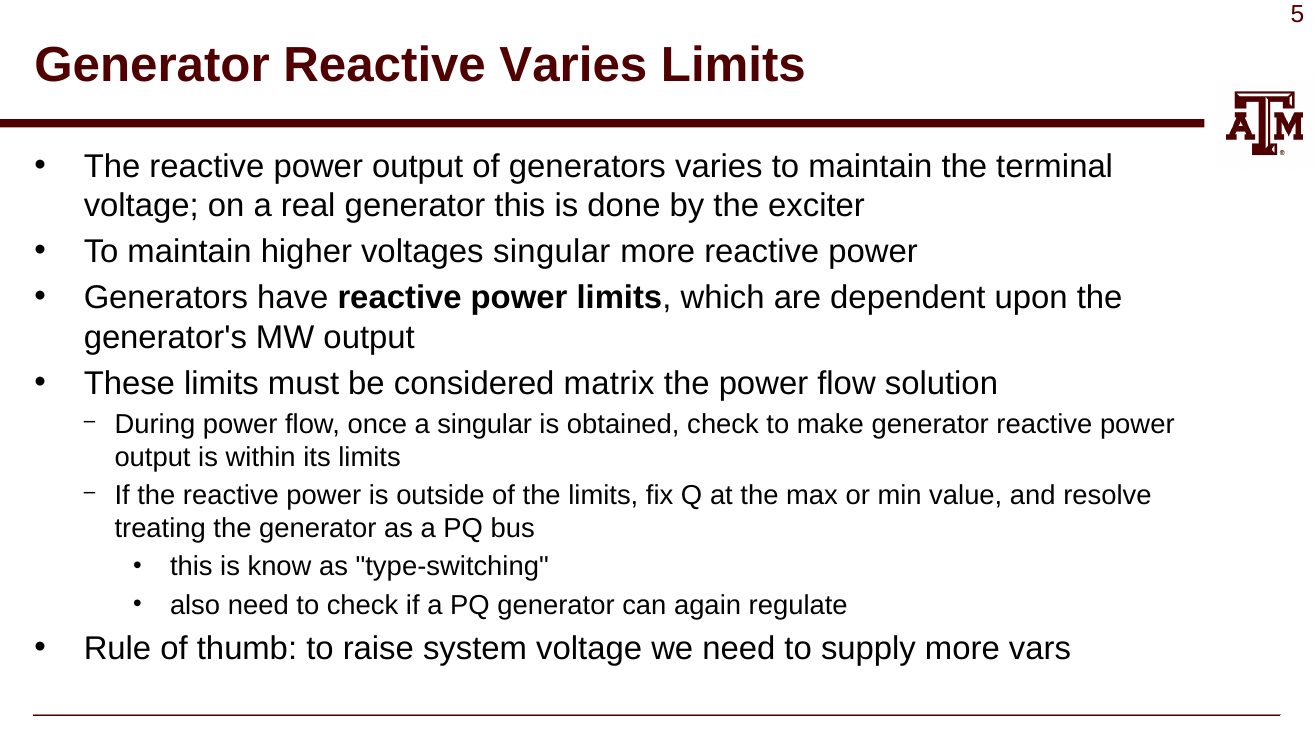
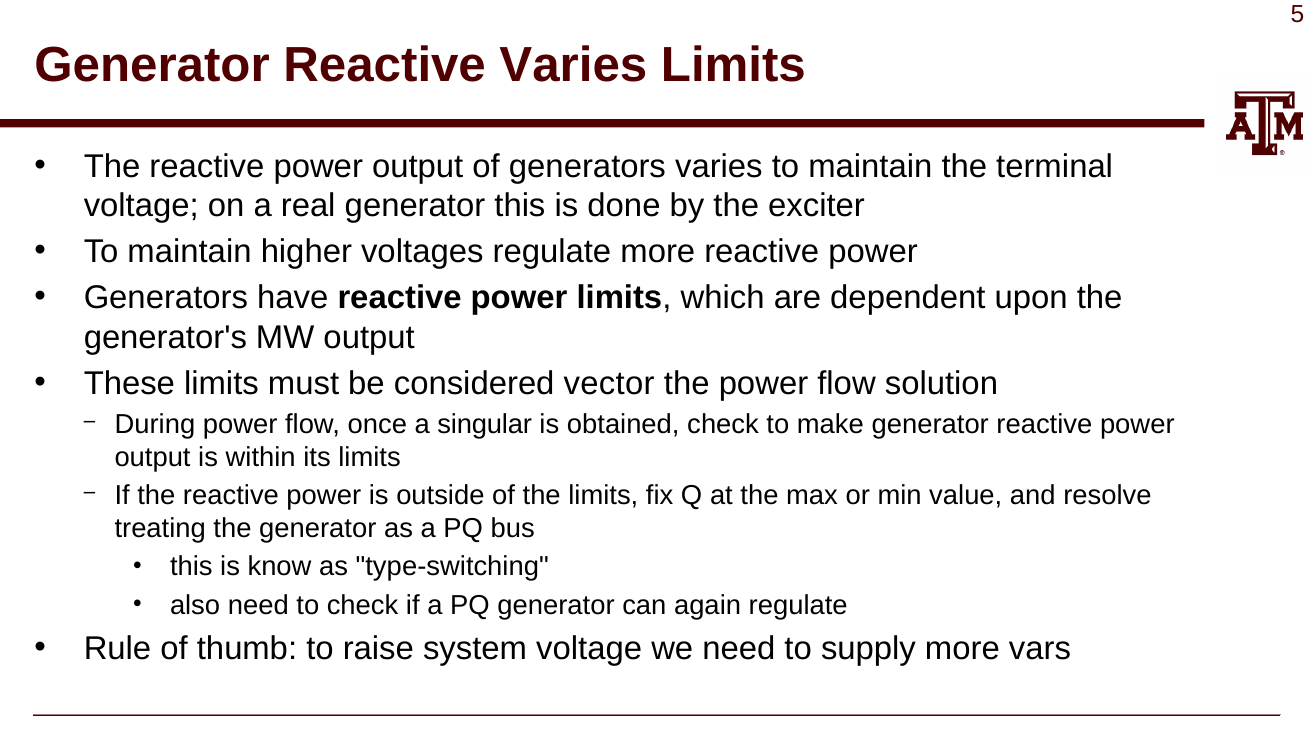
voltages singular: singular -> regulate
matrix: matrix -> vector
